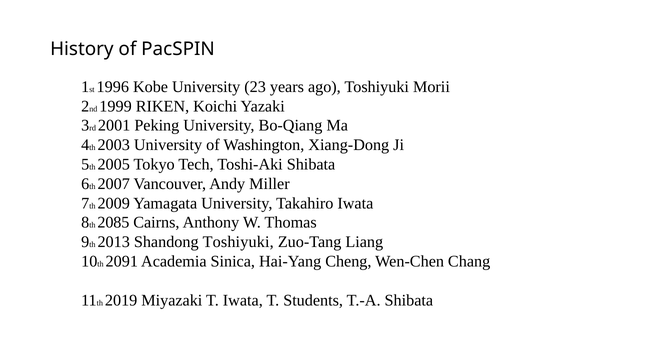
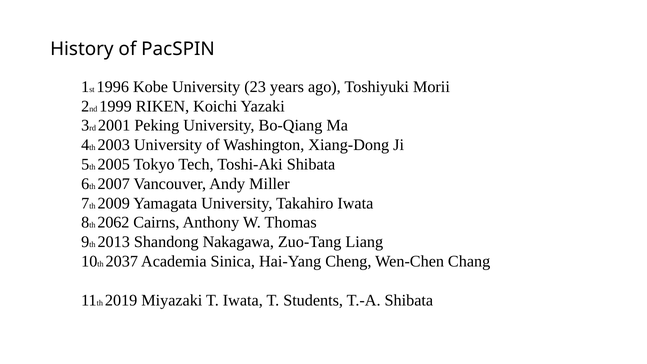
2085: 2085 -> 2062
Shandong Toshiyuki: Toshiyuki -> Nakagawa
2091: 2091 -> 2037
